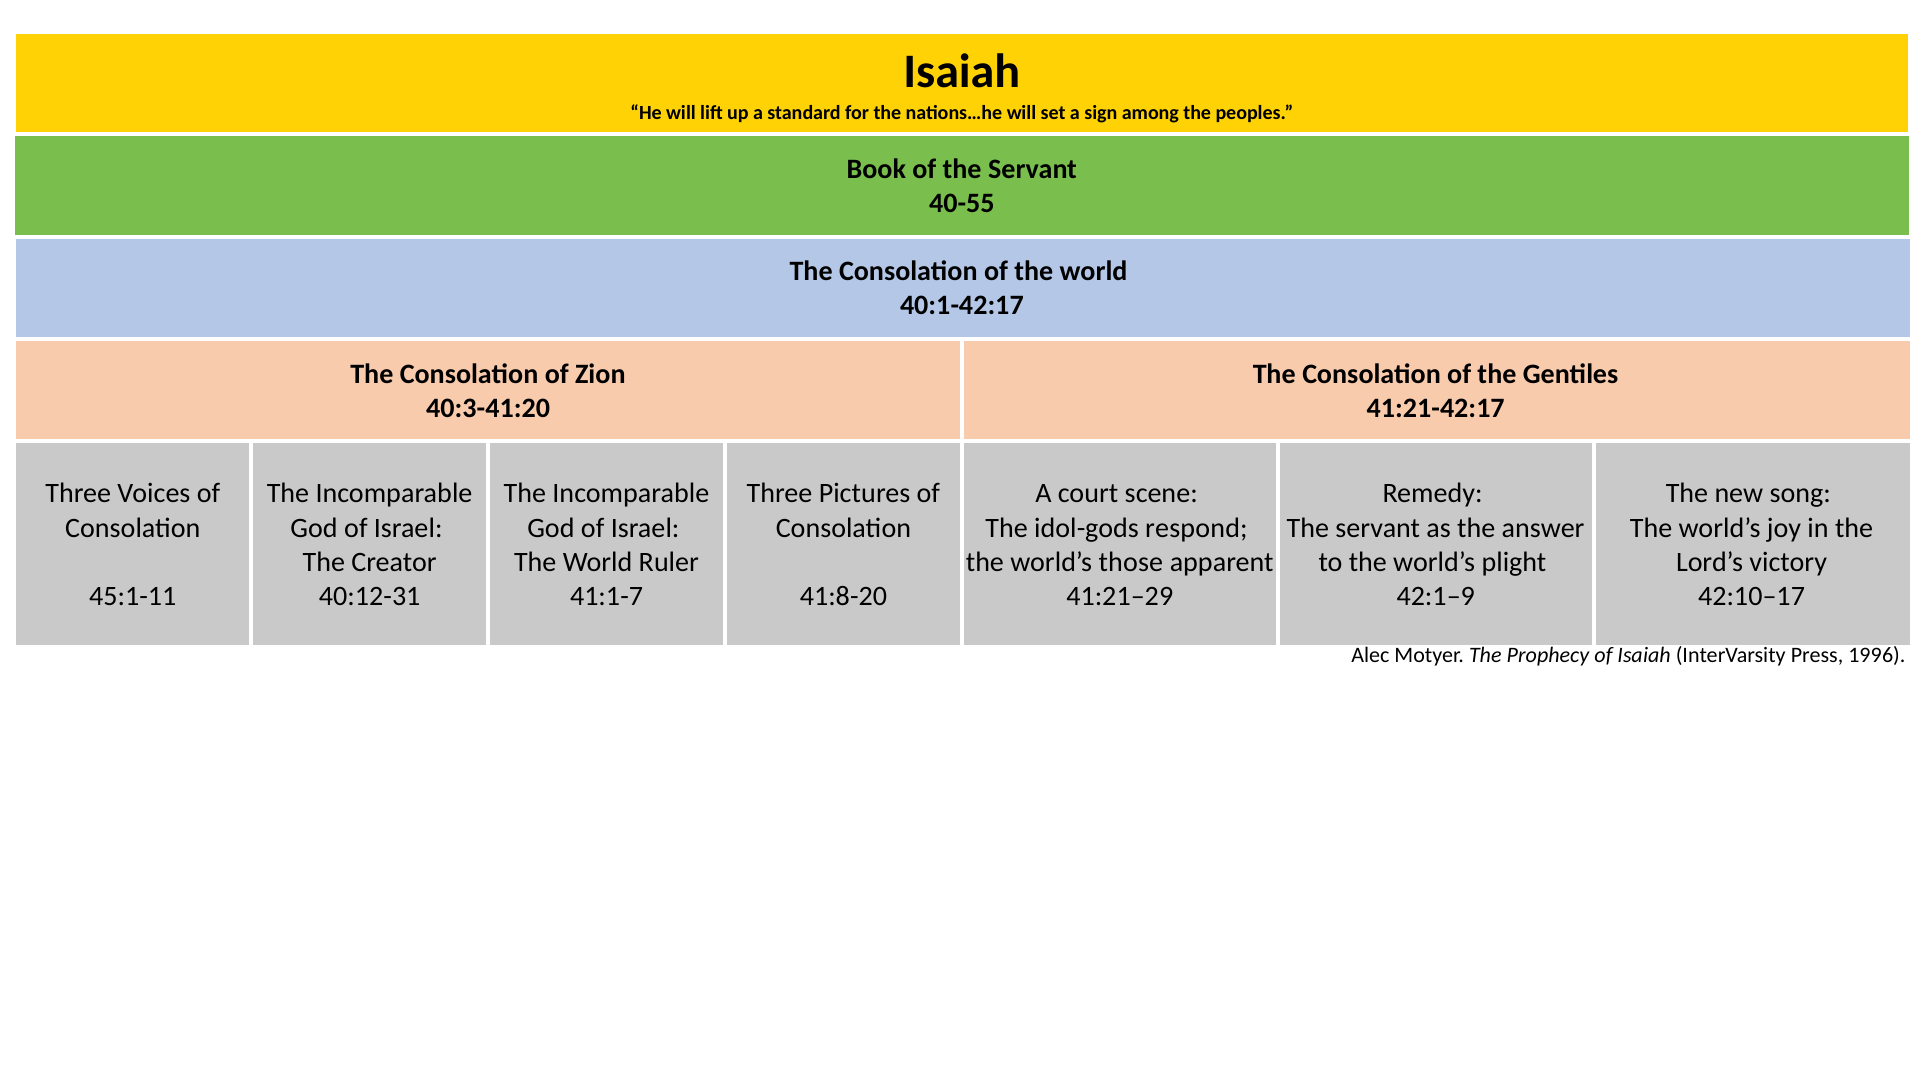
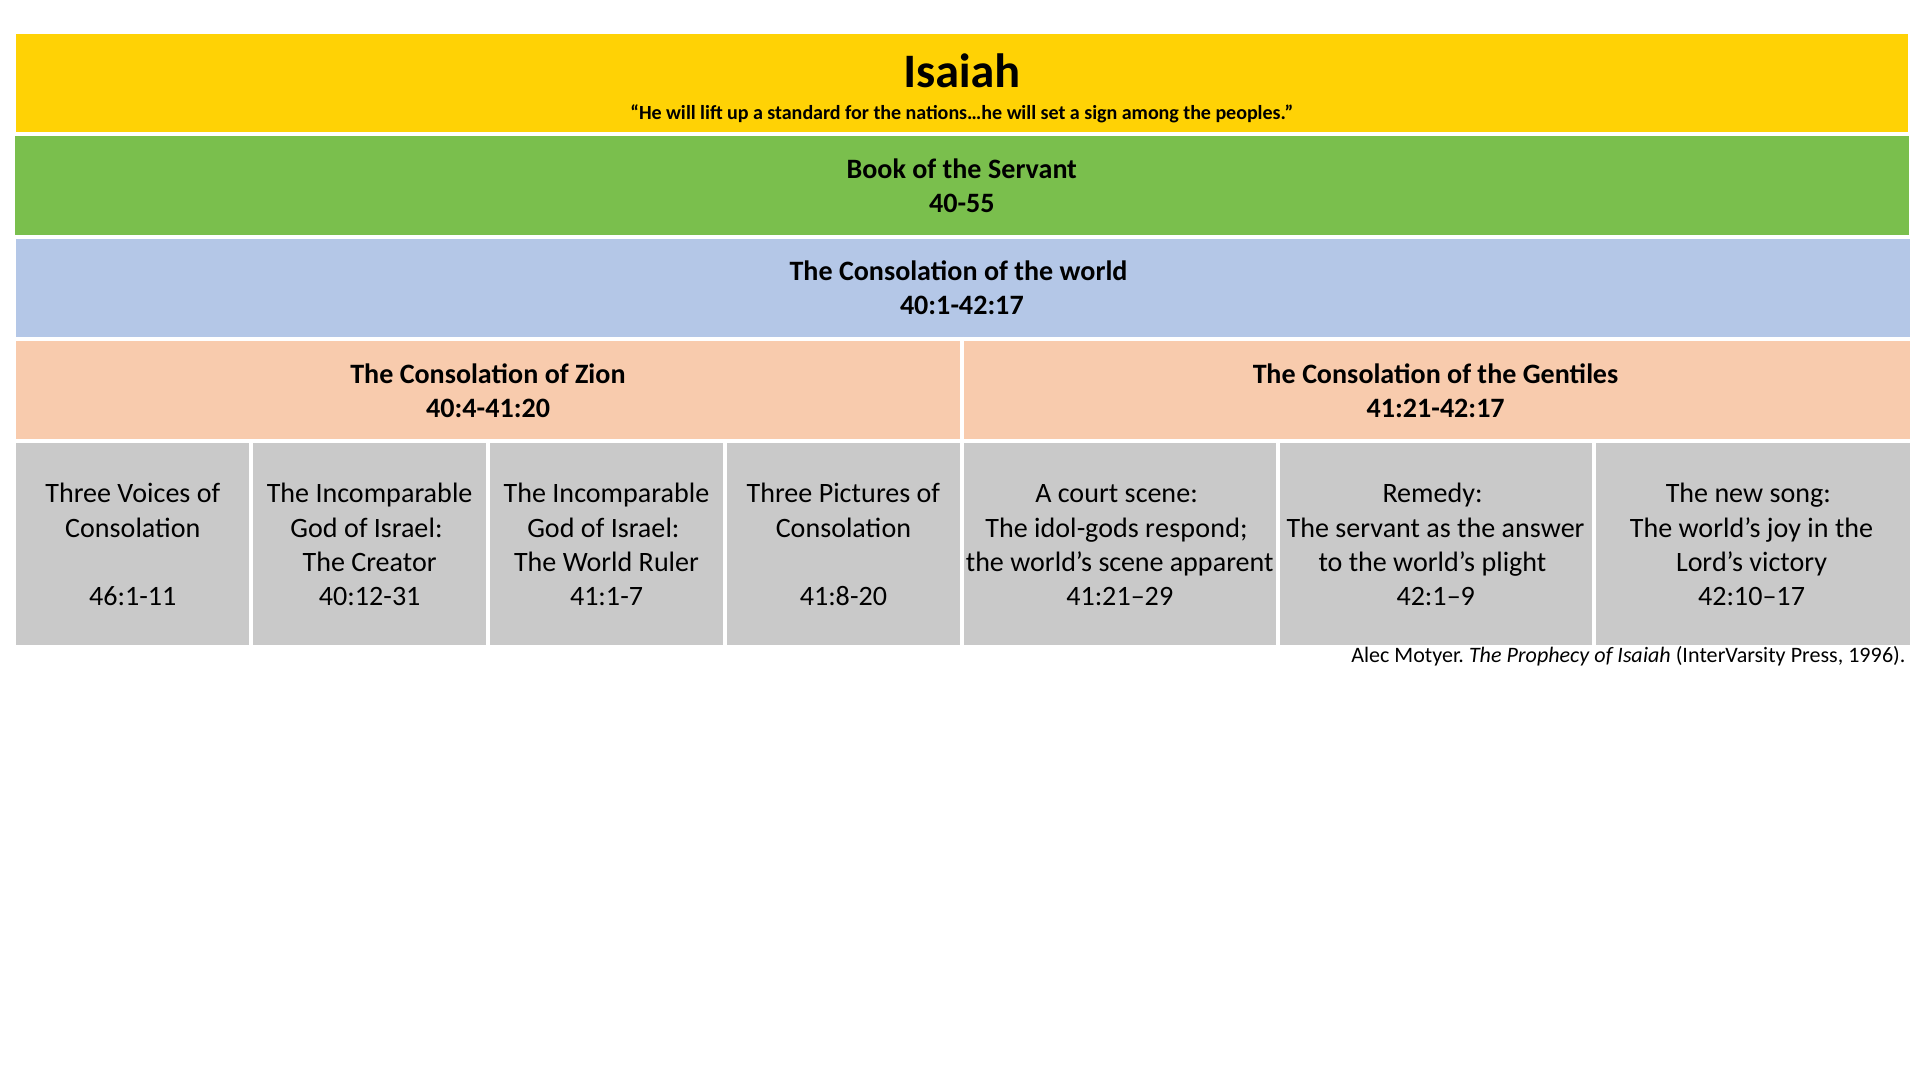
40:3-41:20: 40:3-41:20 -> 40:4-41:20
world’s those: those -> scene
45:1-11: 45:1-11 -> 46:1-11
